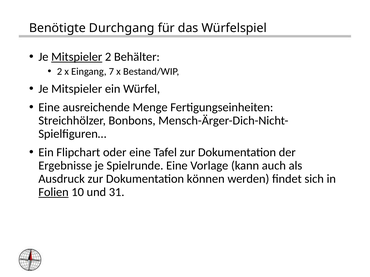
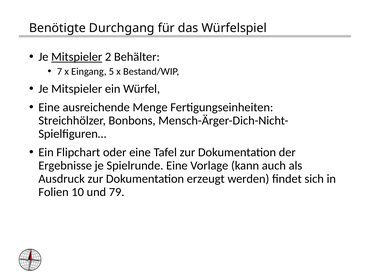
2 at (59, 72): 2 -> 7
7: 7 -> 5
können: können -> erzeugt
Folien underline: present -> none
31: 31 -> 79
